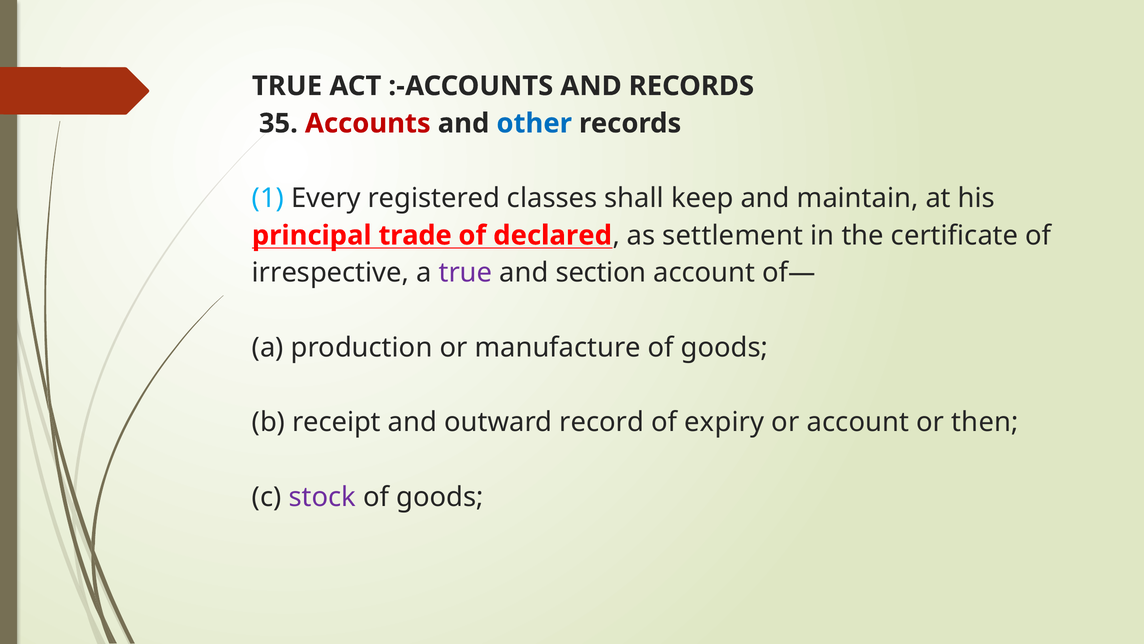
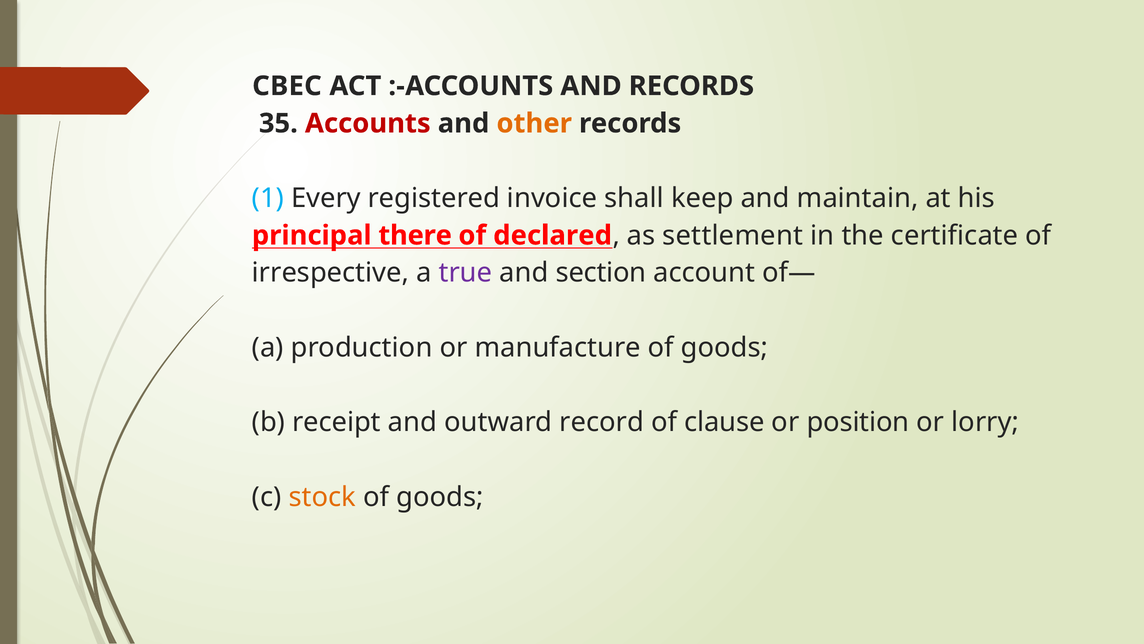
TRUE at (287, 86): TRUE -> CBEC
other colour: blue -> orange
classes: classes -> invoice
trade: trade -> there
expiry: expiry -> clause
or account: account -> position
then: then -> lorry
stock colour: purple -> orange
